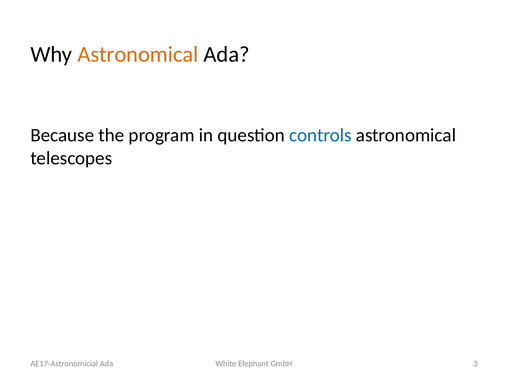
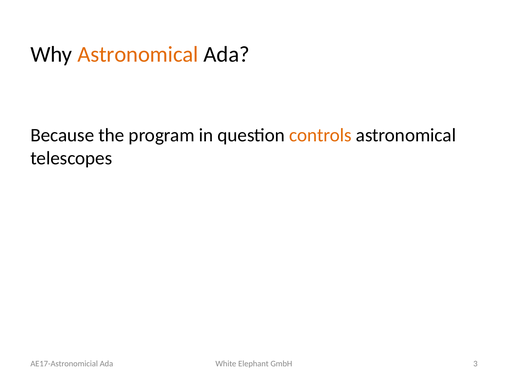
controls colour: blue -> orange
